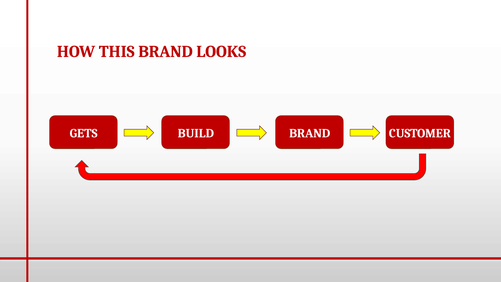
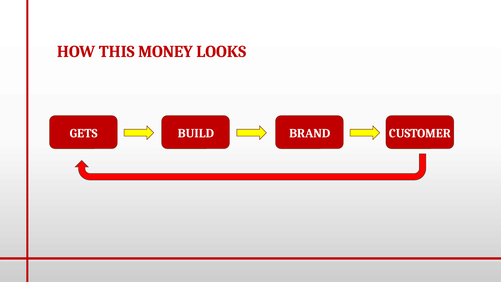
THIS BRAND: BRAND -> MONEY
